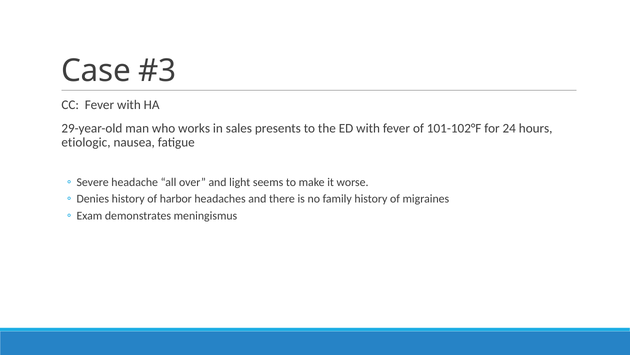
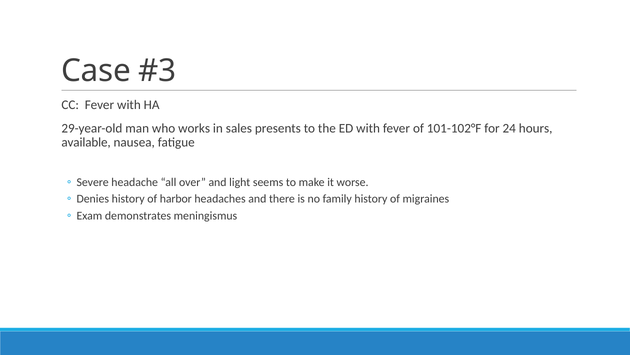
etiologic: etiologic -> available
